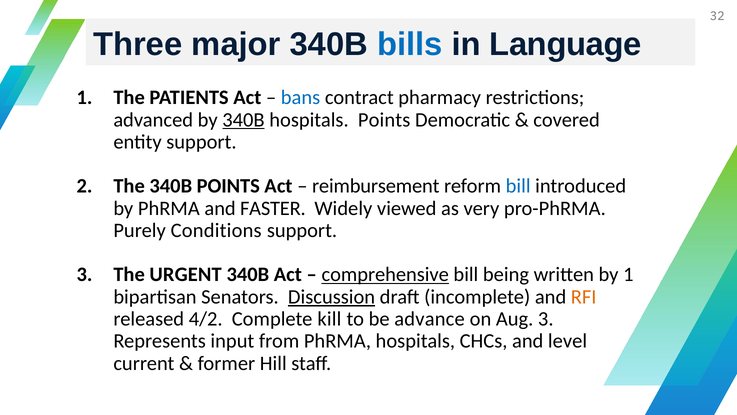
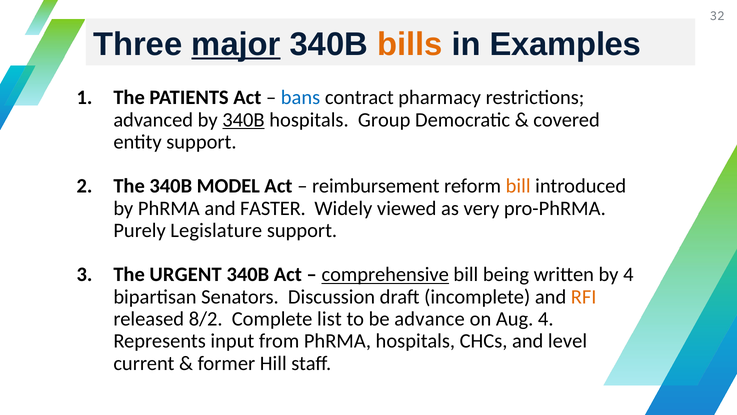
major underline: none -> present
bills colour: blue -> orange
Language: Language -> Examples
hospitals Points: Points -> Group
340B POINTS: POINTS -> MODEL
bill at (518, 186) colour: blue -> orange
Conditions: Conditions -> Legislature
by 1: 1 -> 4
Discussion underline: present -> none
4/2: 4/2 -> 8/2
kill: kill -> list
Aug 3: 3 -> 4
